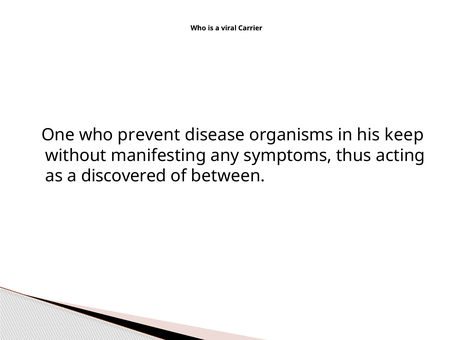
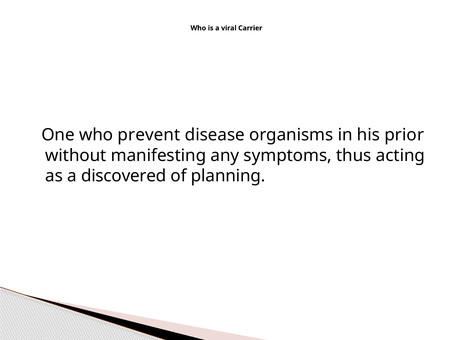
keep: keep -> prior
between: between -> planning
